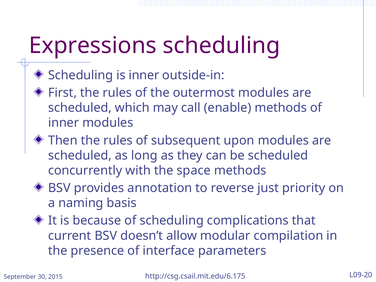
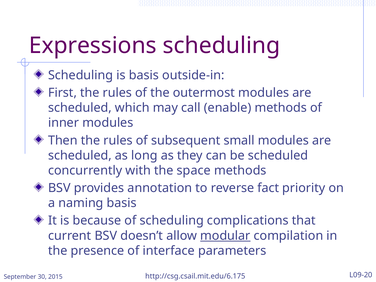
is inner: inner -> basis
upon: upon -> small
just: just -> fact
modular underline: none -> present
